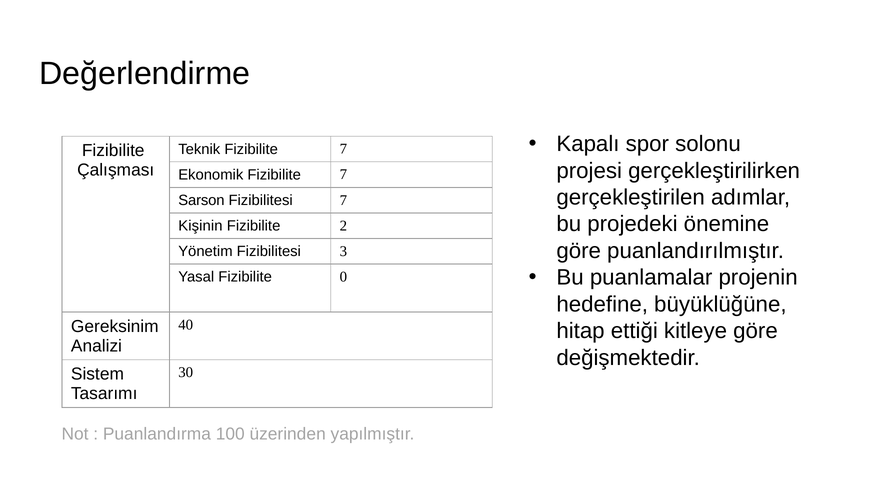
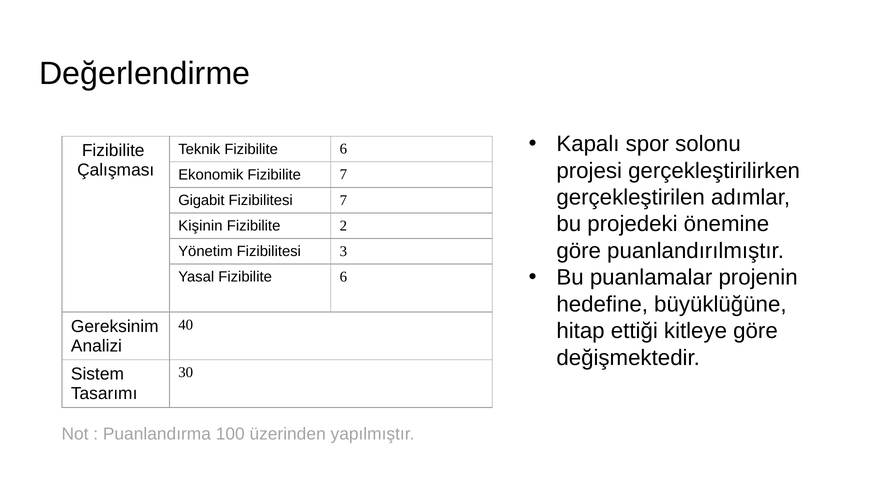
Teknik Fizibilite 7: 7 -> 6
Sarson: Sarson -> Gigabit
Yasal Fizibilite 0: 0 -> 6
